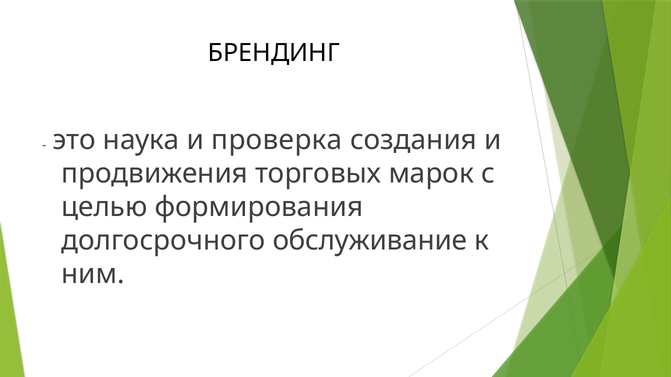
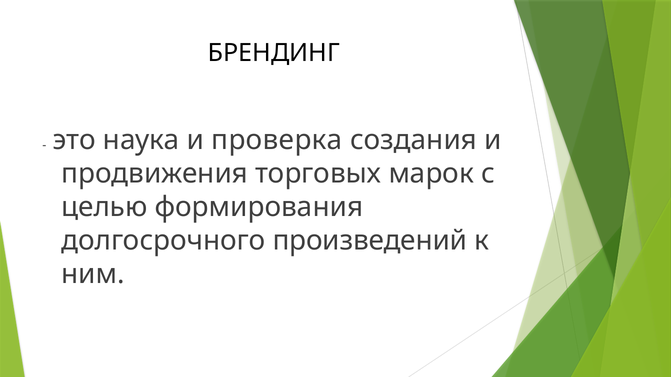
обслуживание: обслуживание -> произведений
